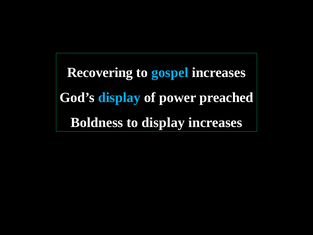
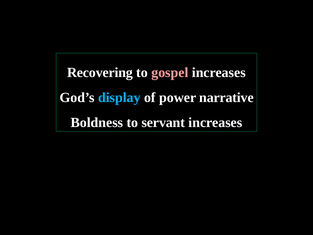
gospel colour: light blue -> pink
preached: preached -> narrative
to display: display -> servant
